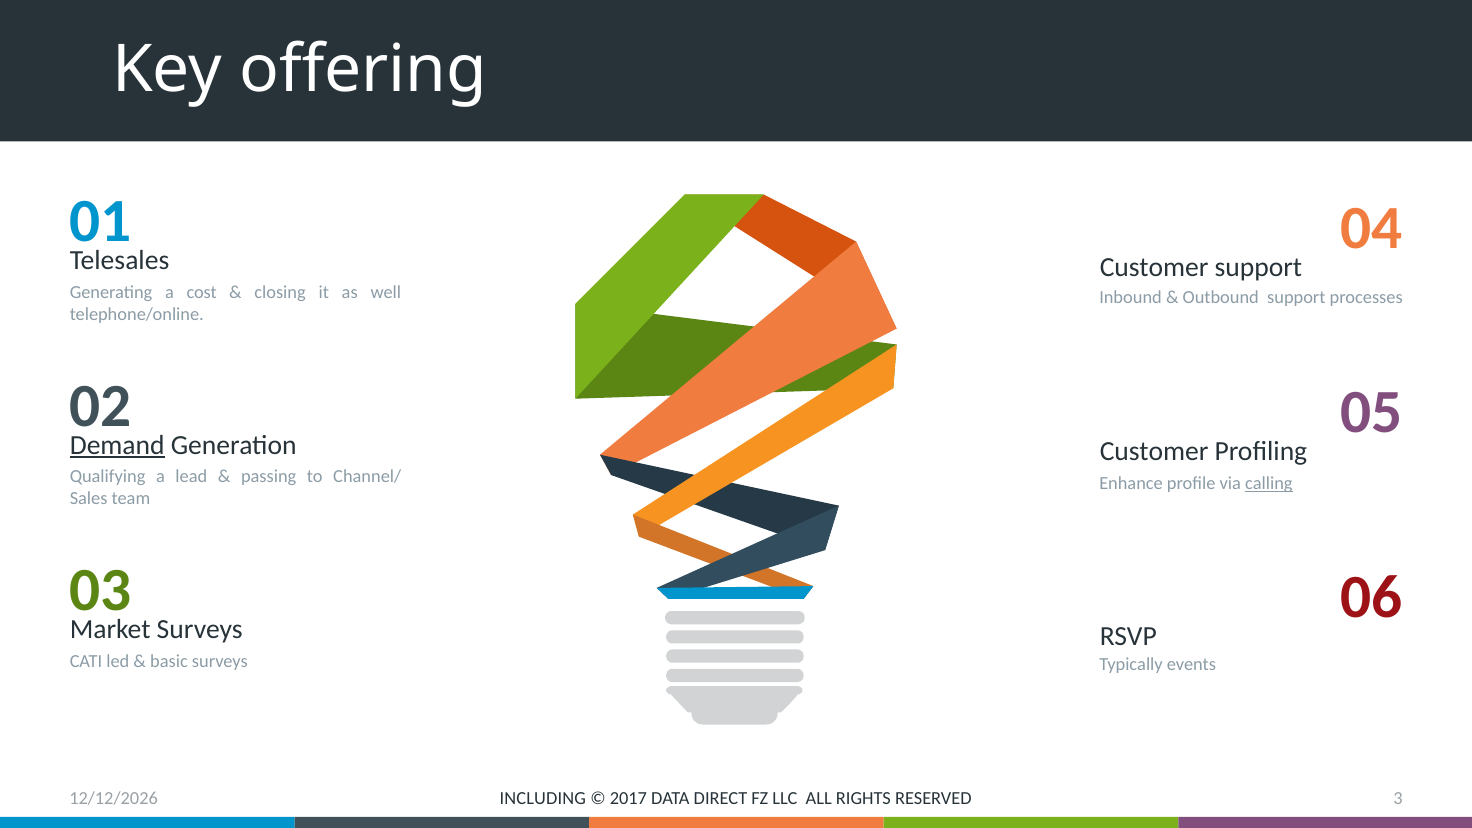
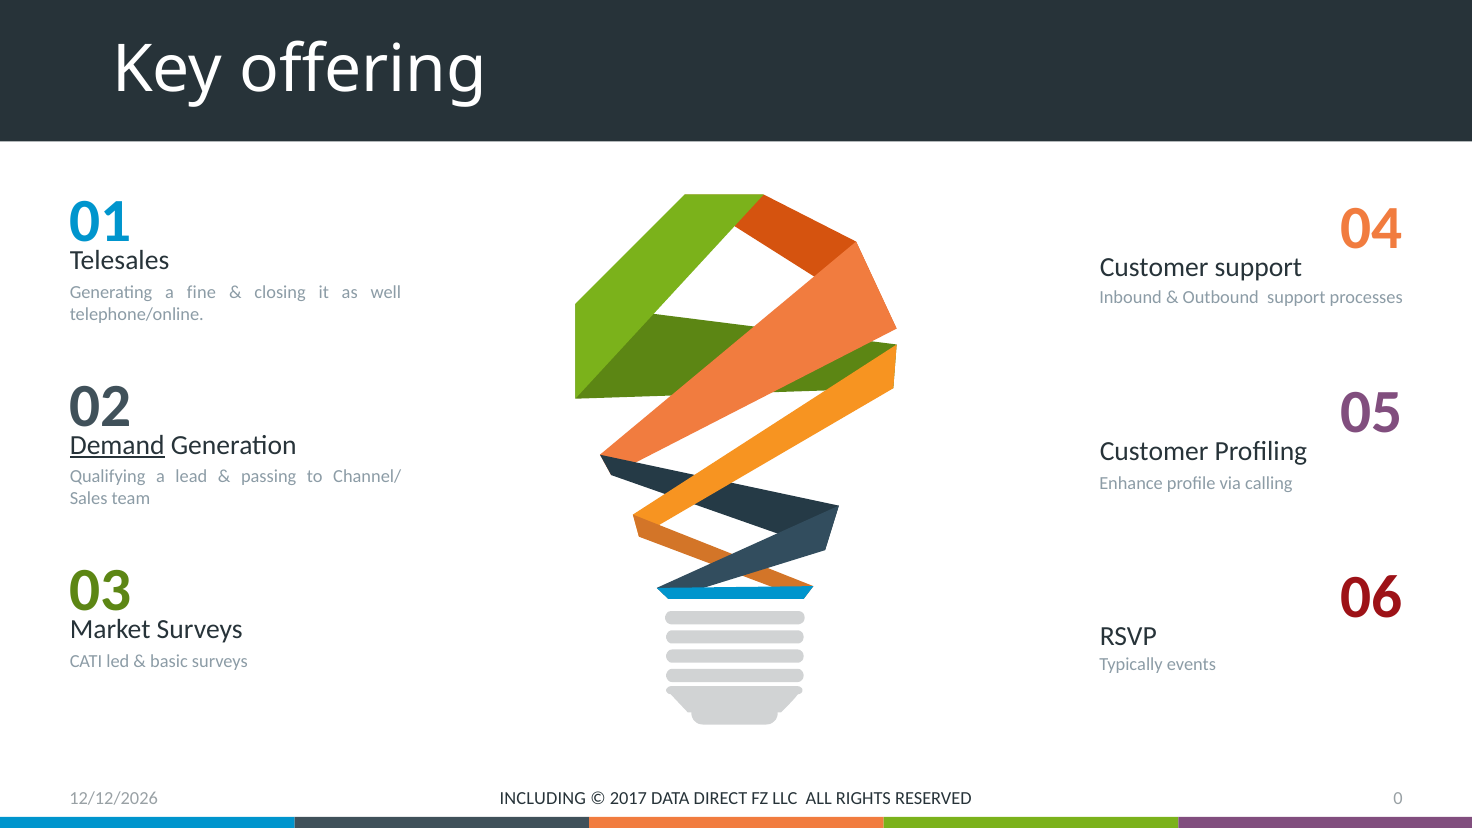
cost: cost -> fine
calling underline: present -> none
3: 3 -> 0
